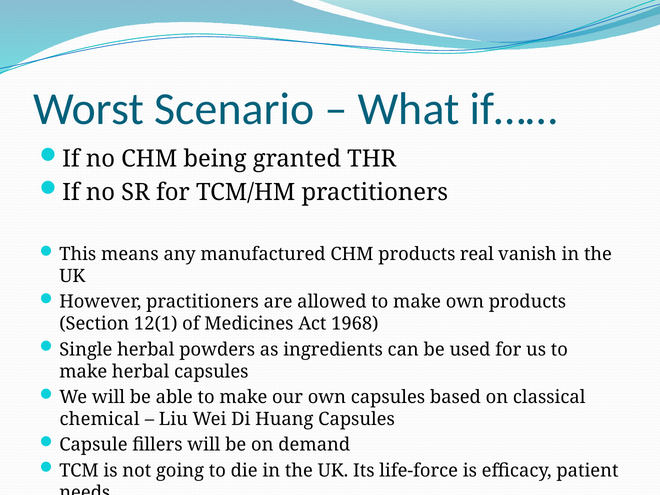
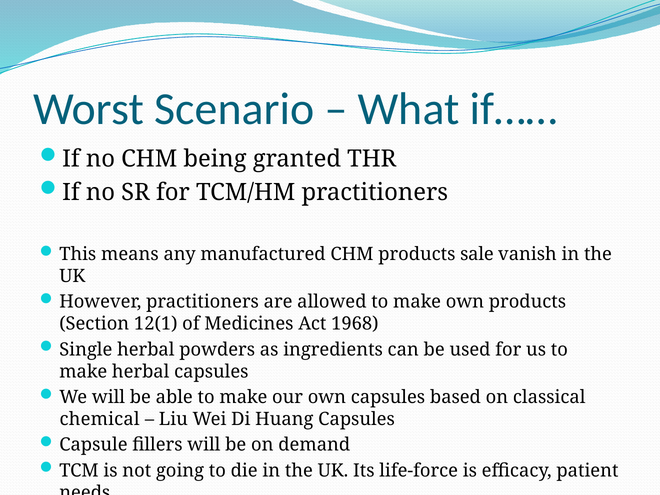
real: real -> sale
